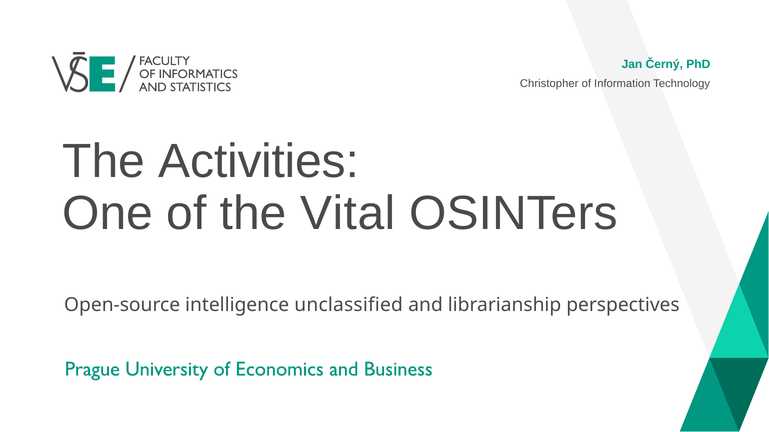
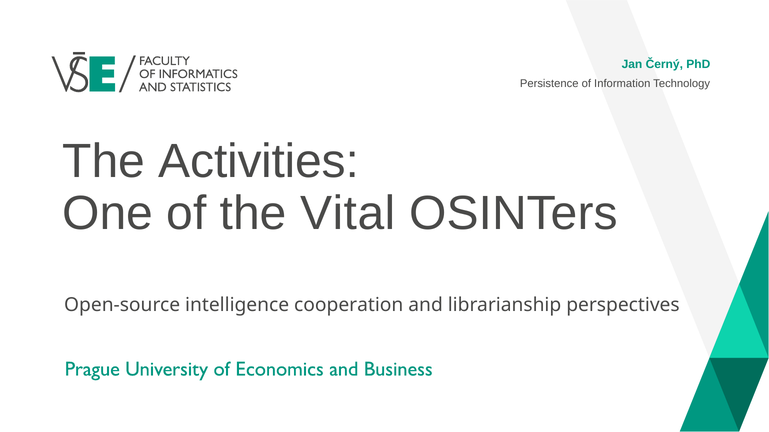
Christopher: Christopher -> Persistence
unclassified: unclassified -> cooperation
